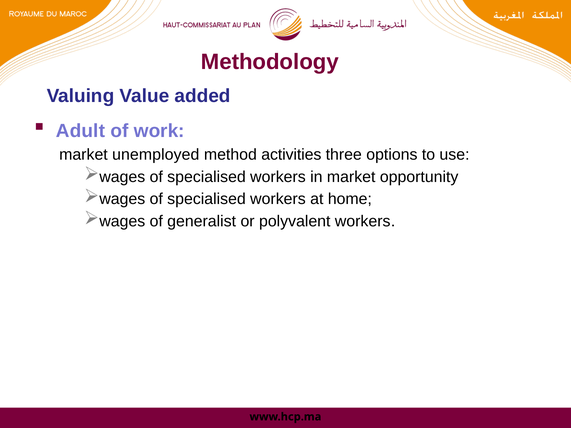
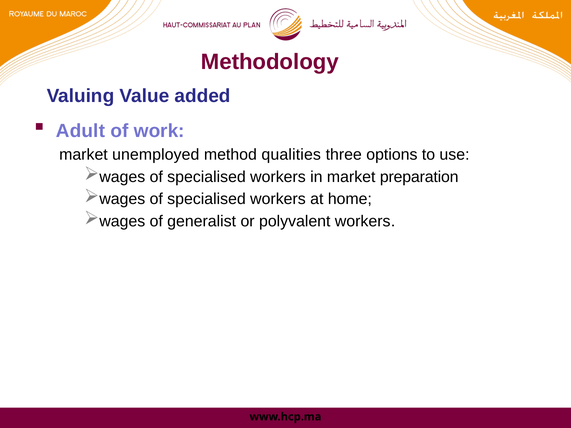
activities: activities -> qualities
opportunity: opportunity -> preparation
